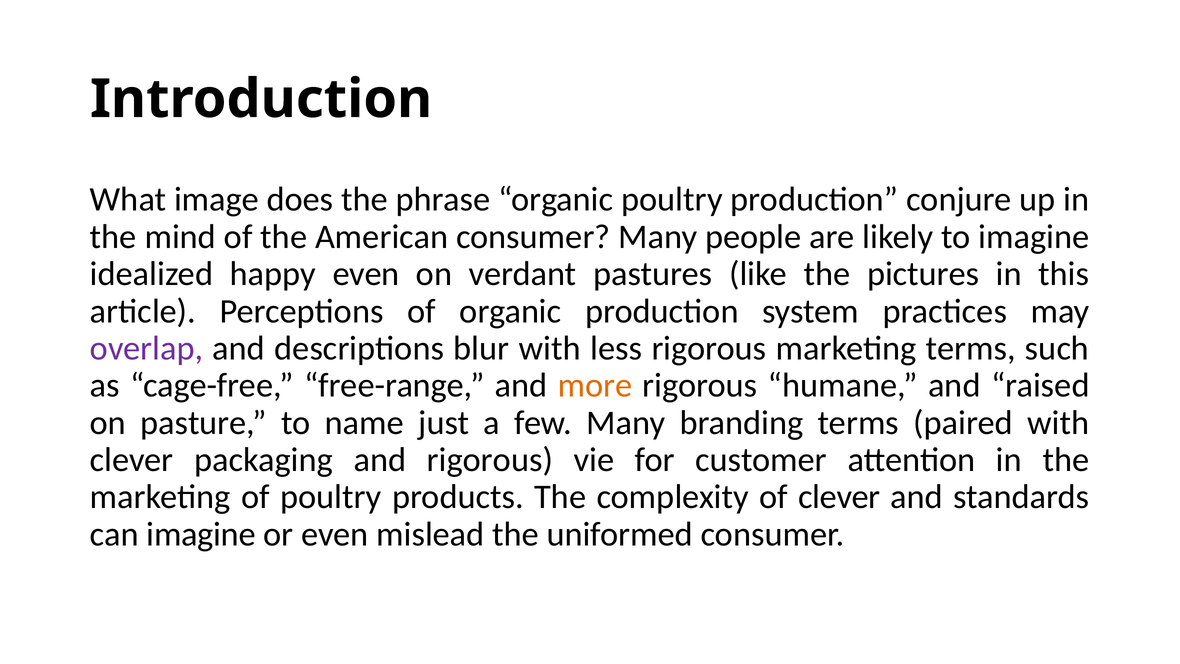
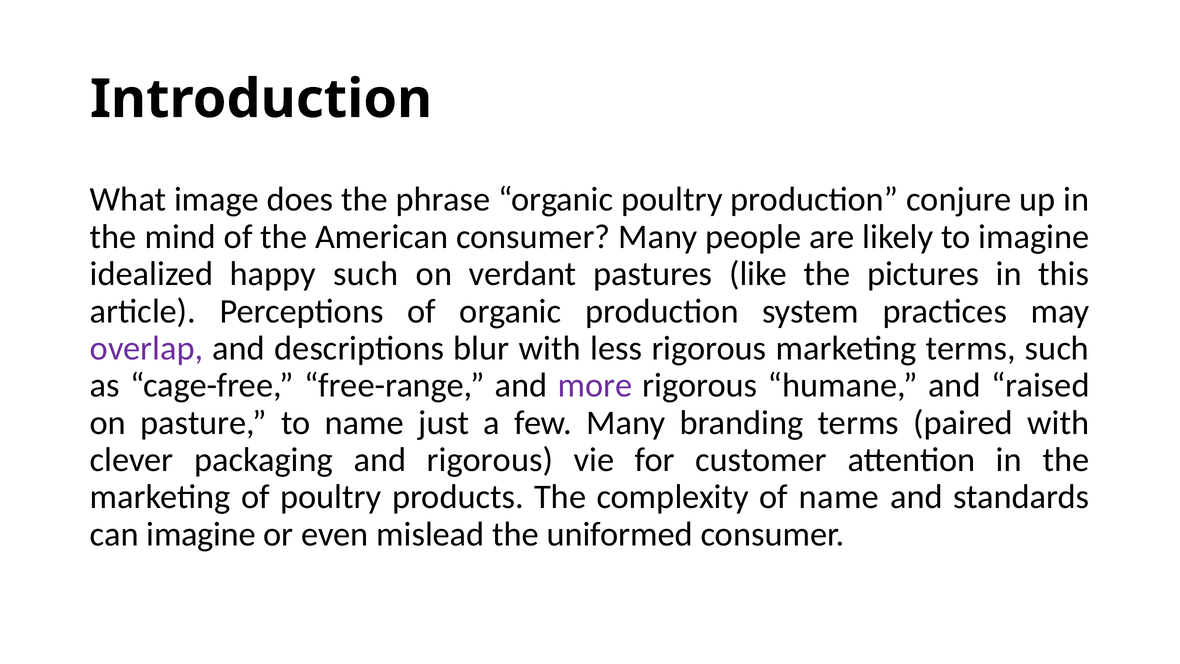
happy even: even -> such
more colour: orange -> purple
of clever: clever -> name
